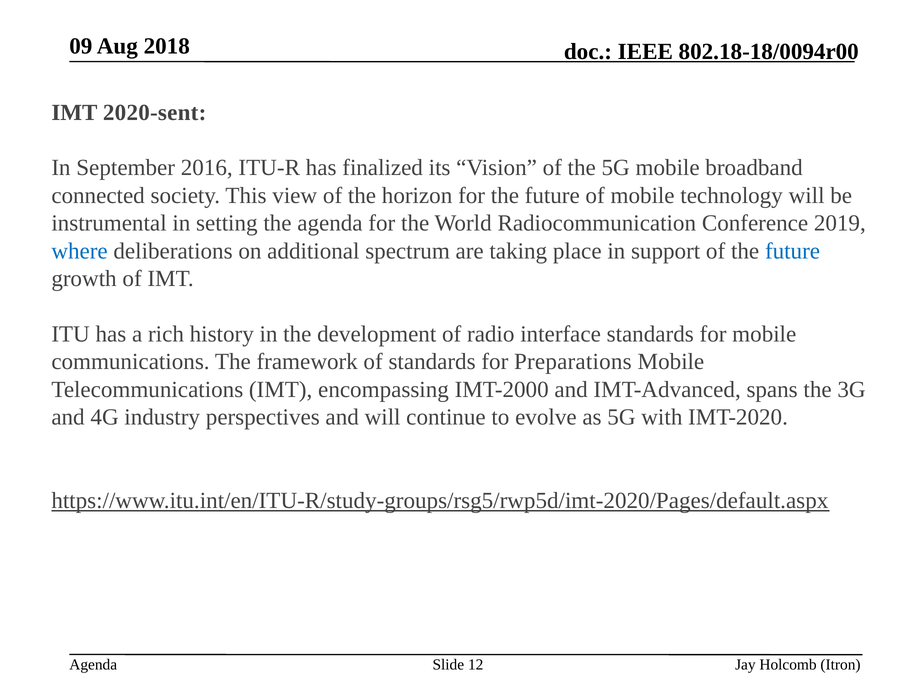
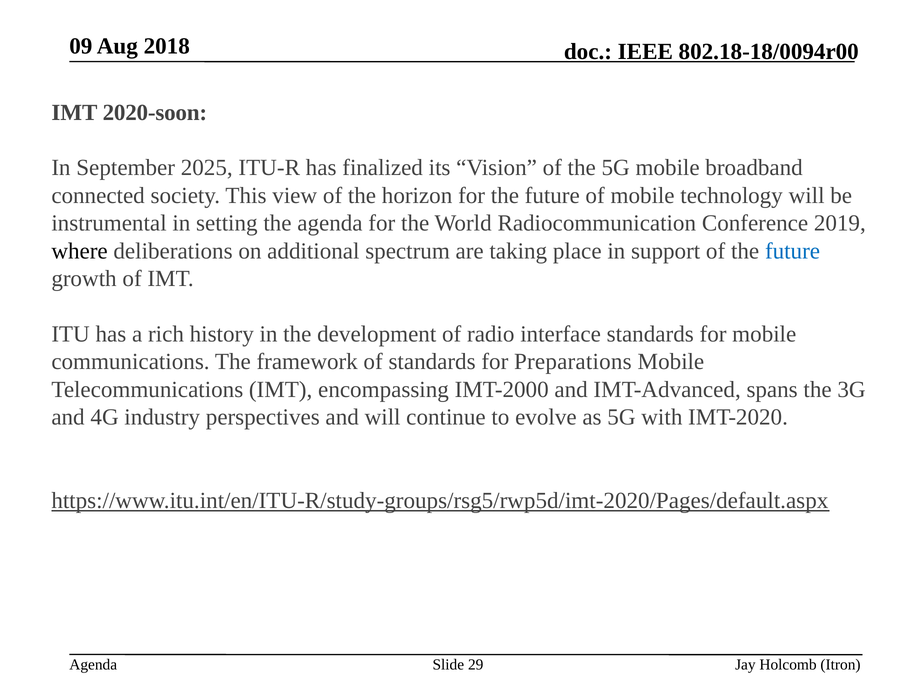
2020-sent: 2020-sent -> 2020-soon
2016: 2016 -> 2025
where colour: blue -> black
12: 12 -> 29
